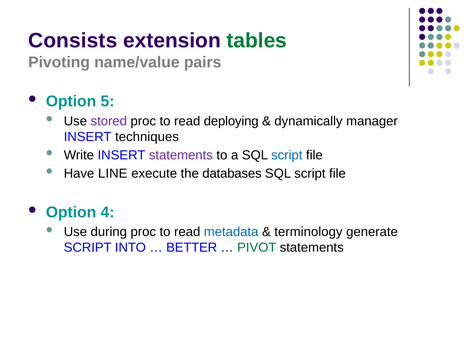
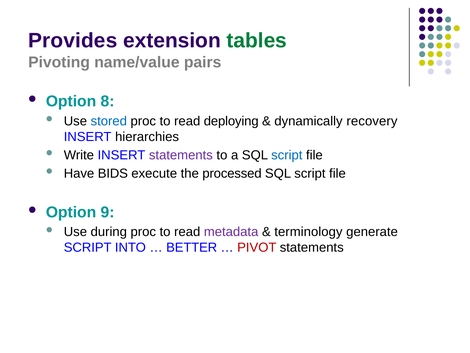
Consists: Consists -> Provides
5: 5 -> 8
stored colour: purple -> blue
manager: manager -> recovery
techniques: techniques -> hierarchies
LINE: LINE -> BIDS
databases: databases -> processed
4: 4 -> 9
metadata colour: blue -> purple
PIVOT colour: green -> red
